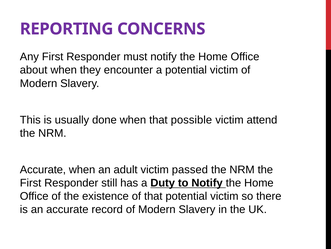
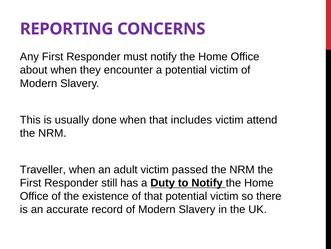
possible: possible -> includes
Accurate at (43, 169): Accurate -> Traveller
